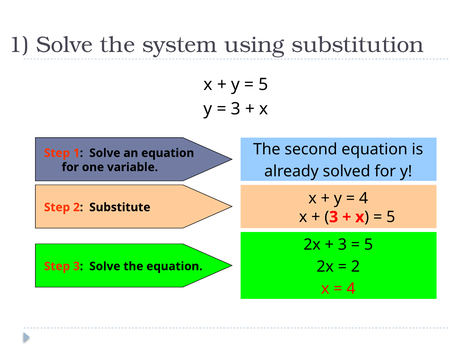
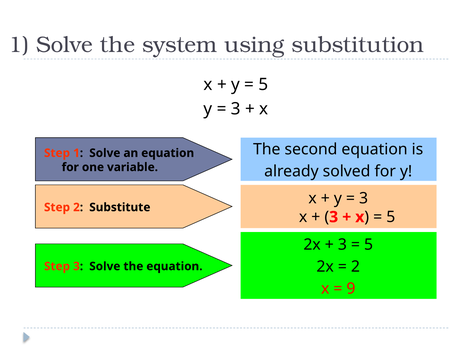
4 at (364, 198): 4 -> 3
4 at (351, 289): 4 -> 9
